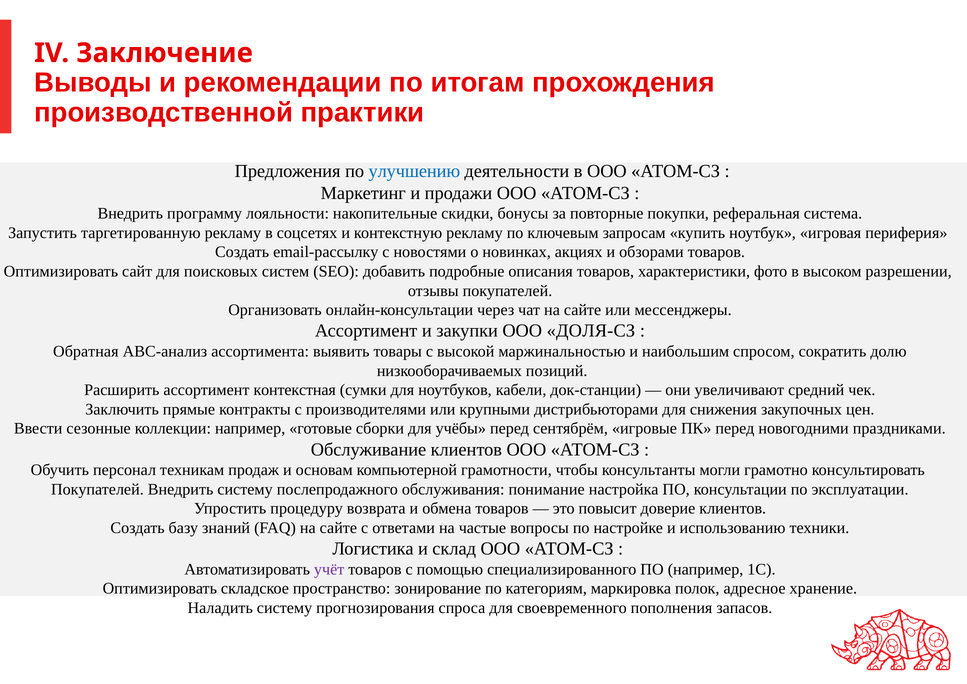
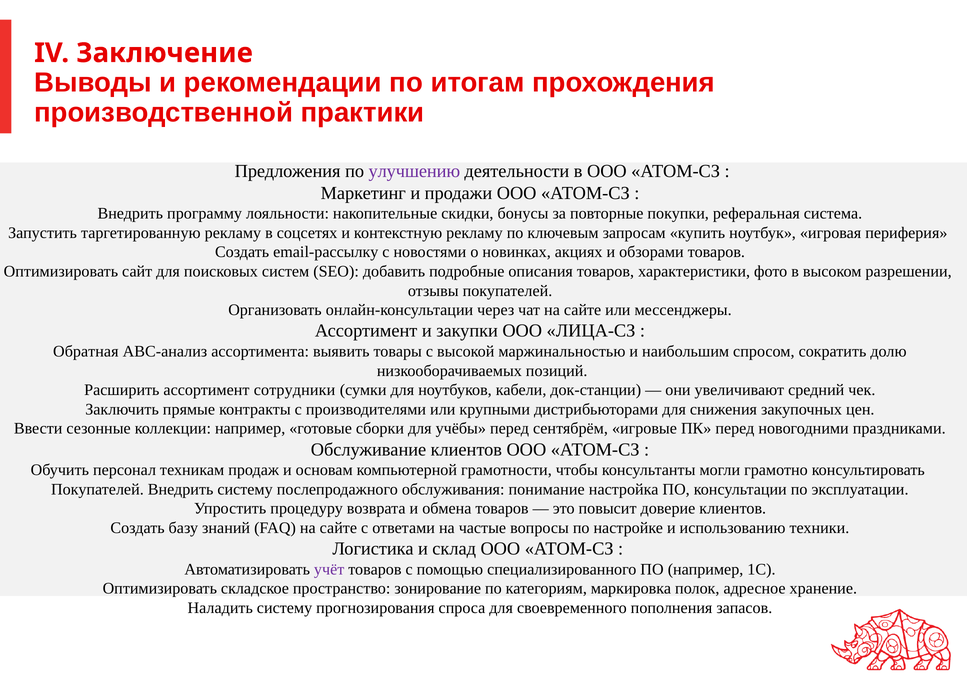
улучшению colour: blue -> purple
ДОЛЯ-СЗ: ДОЛЯ-СЗ -> ЛИЦА-СЗ
контекстная: контекстная -> сотрудники
